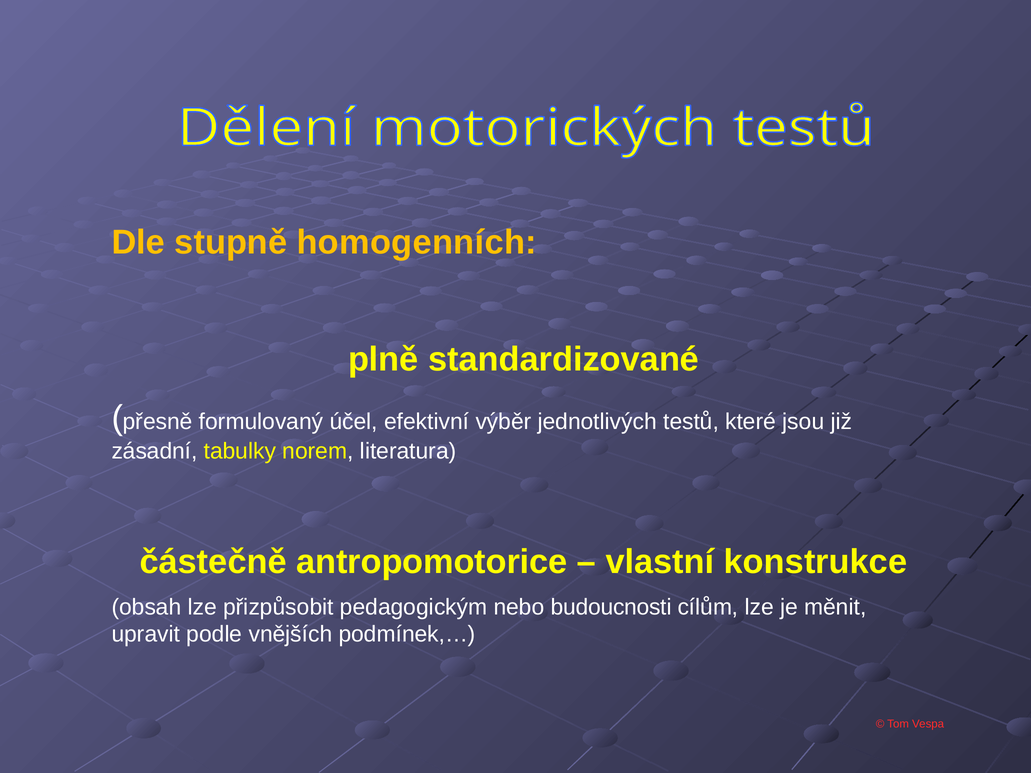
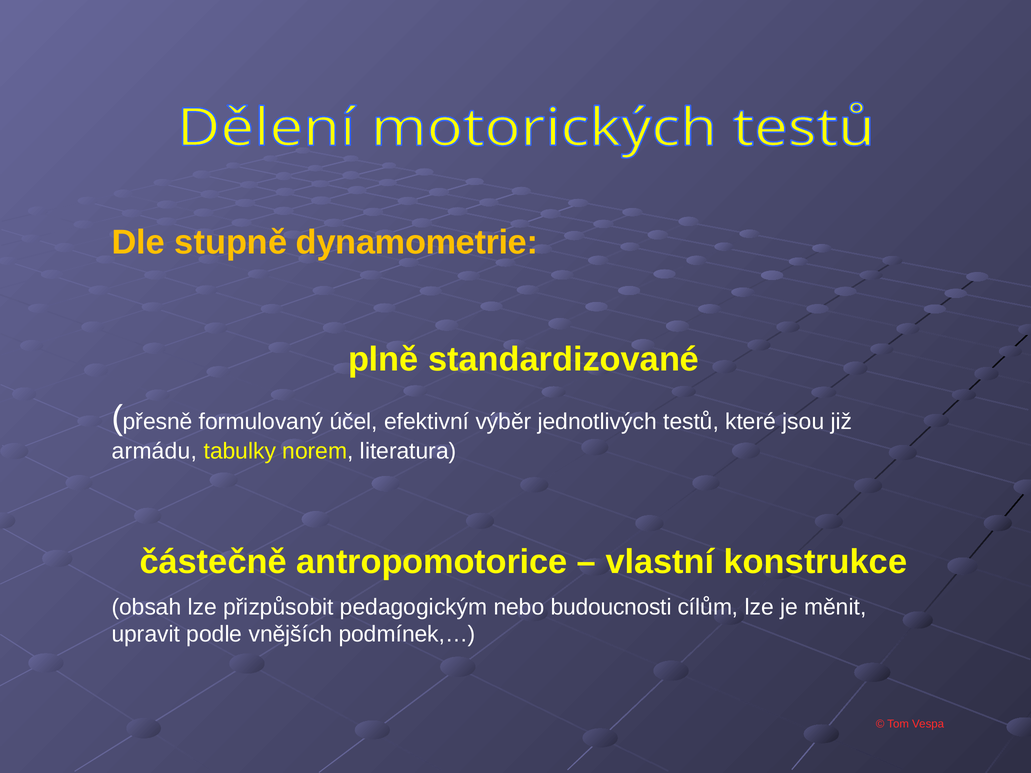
homogenních: homogenních -> dynamometrie
zásadní: zásadní -> armádu
